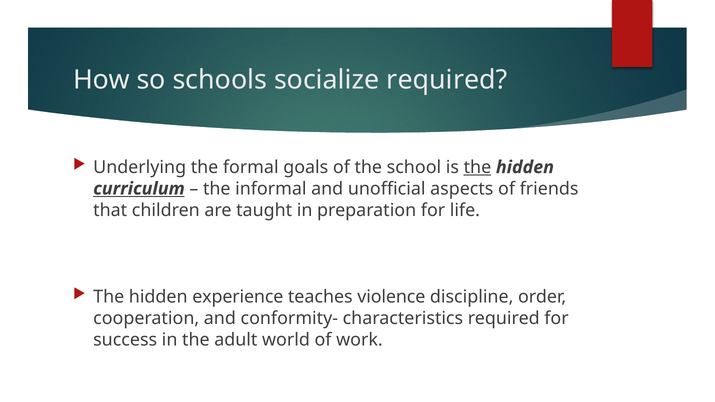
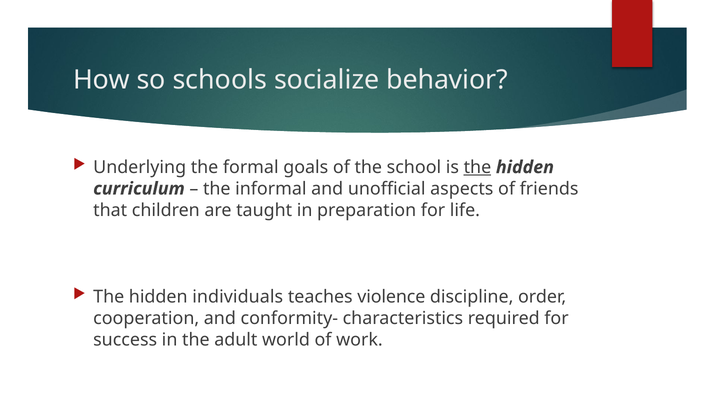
socialize required: required -> behavior
curriculum underline: present -> none
experience: experience -> individuals
